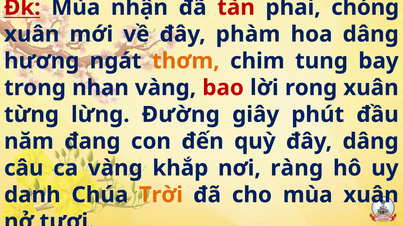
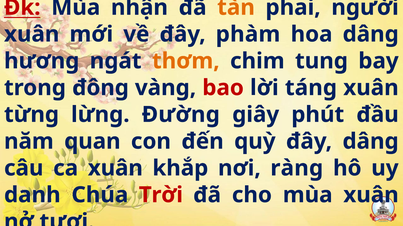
tàn colour: red -> orange
chóng: chóng -> người
nhan: nhan -> đông
rong: rong -> táng
đang: đang -> quan
ca vàng: vàng -> xuân
Trời colour: orange -> red
